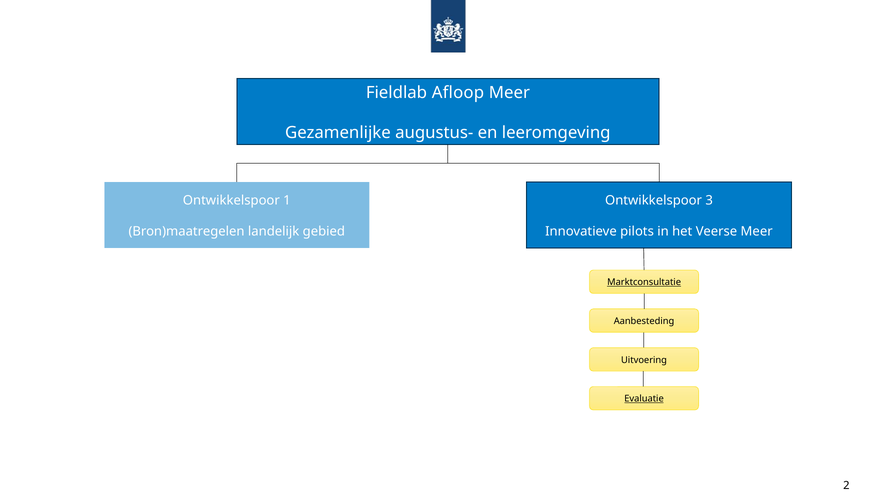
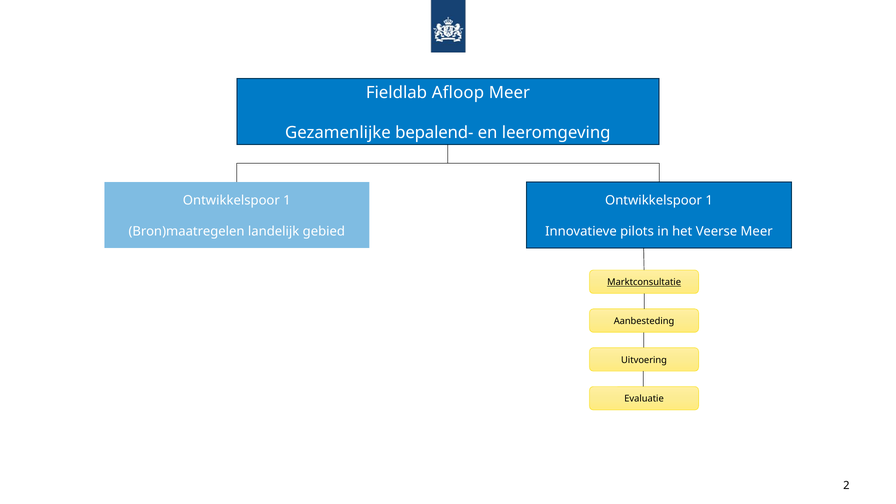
augustus-: augustus- -> bepalend-
3 at (709, 200): 3 -> 1
Evaluatie underline: present -> none
